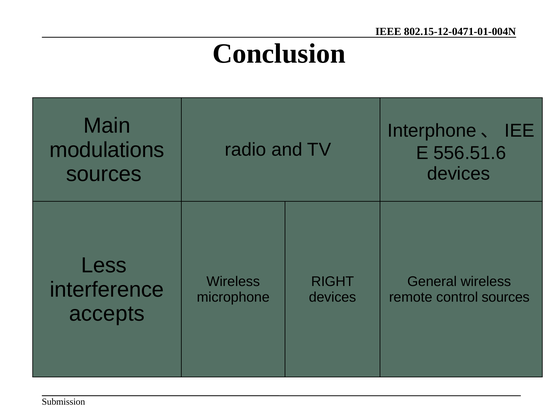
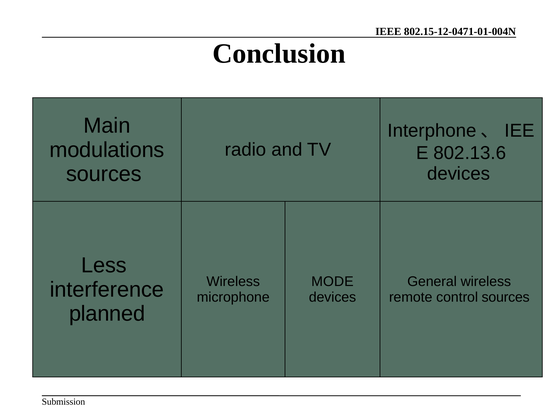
556.51.6: 556.51.6 -> 802.13.6
RIGHT: RIGHT -> MODE
accepts: accepts -> planned
